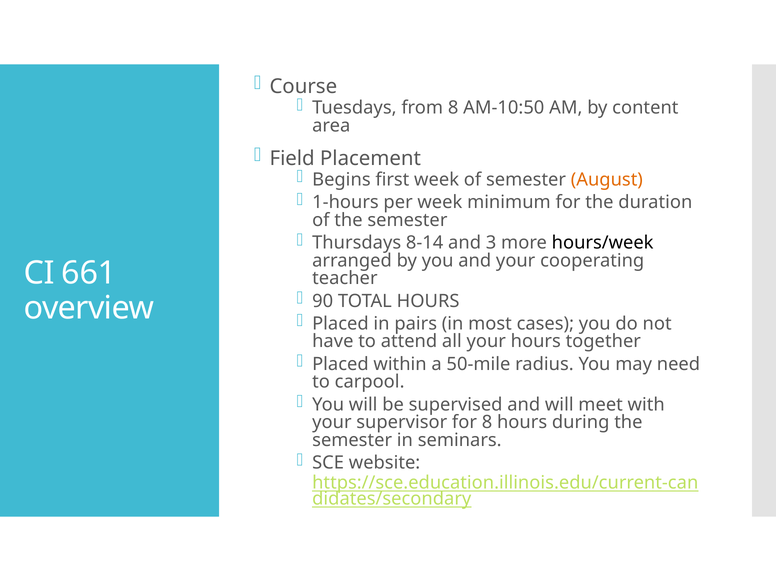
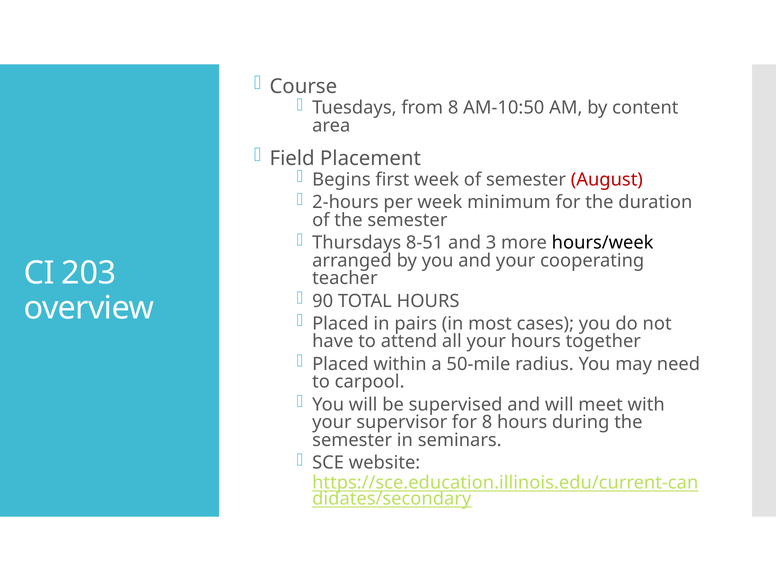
August colour: orange -> red
1-hours: 1-hours -> 2-hours
8-14: 8-14 -> 8-51
661: 661 -> 203
